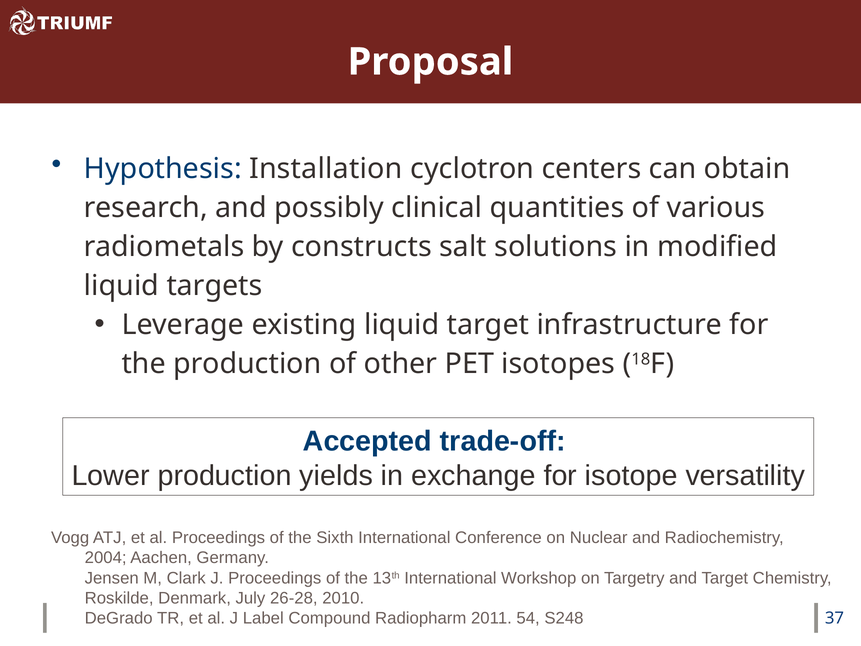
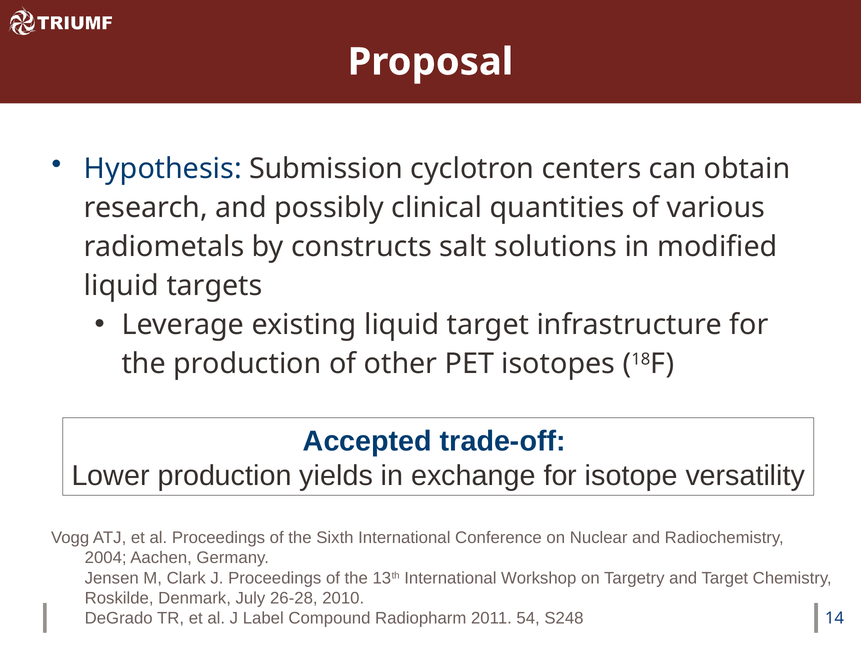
Installation: Installation -> Submission
37: 37 -> 14
